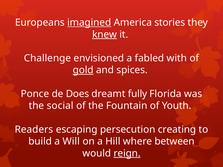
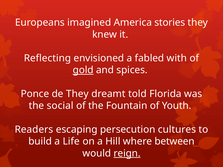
imagined underline: present -> none
knew underline: present -> none
Challenge: Challenge -> Reflecting
de Does: Does -> They
fully: fully -> told
creating: creating -> cultures
Will: Will -> Life
